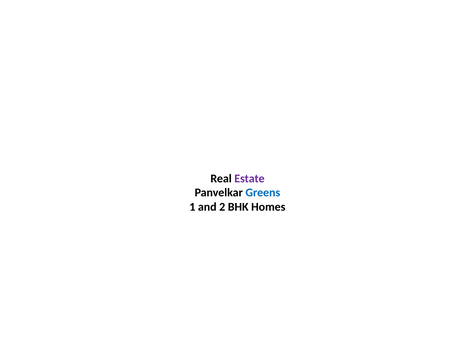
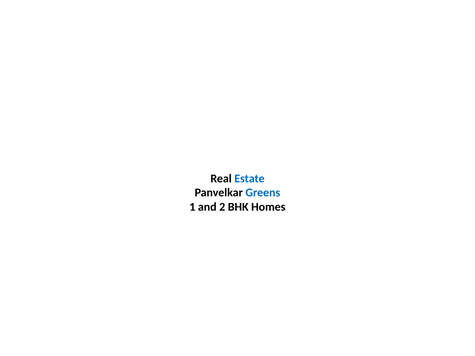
Estate colour: purple -> blue
